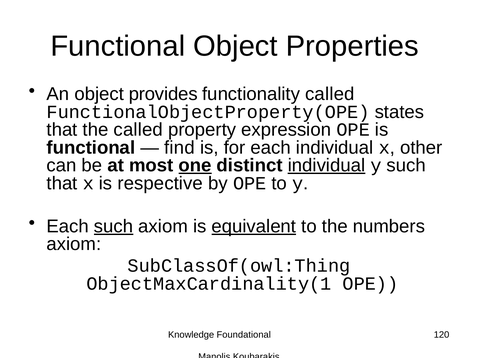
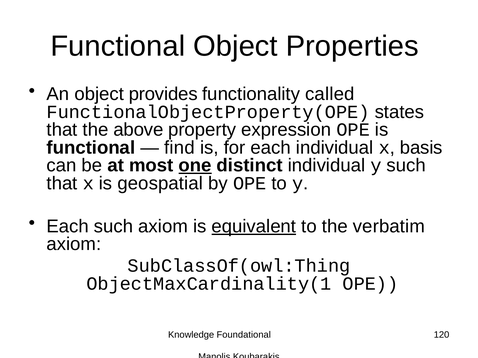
the called: called -> above
other: other -> basis
individual at (327, 166) underline: present -> none
respective: respective -> geospatial
such at (114, 227) underline: present -> none
numbers: numbers -> verbatim
